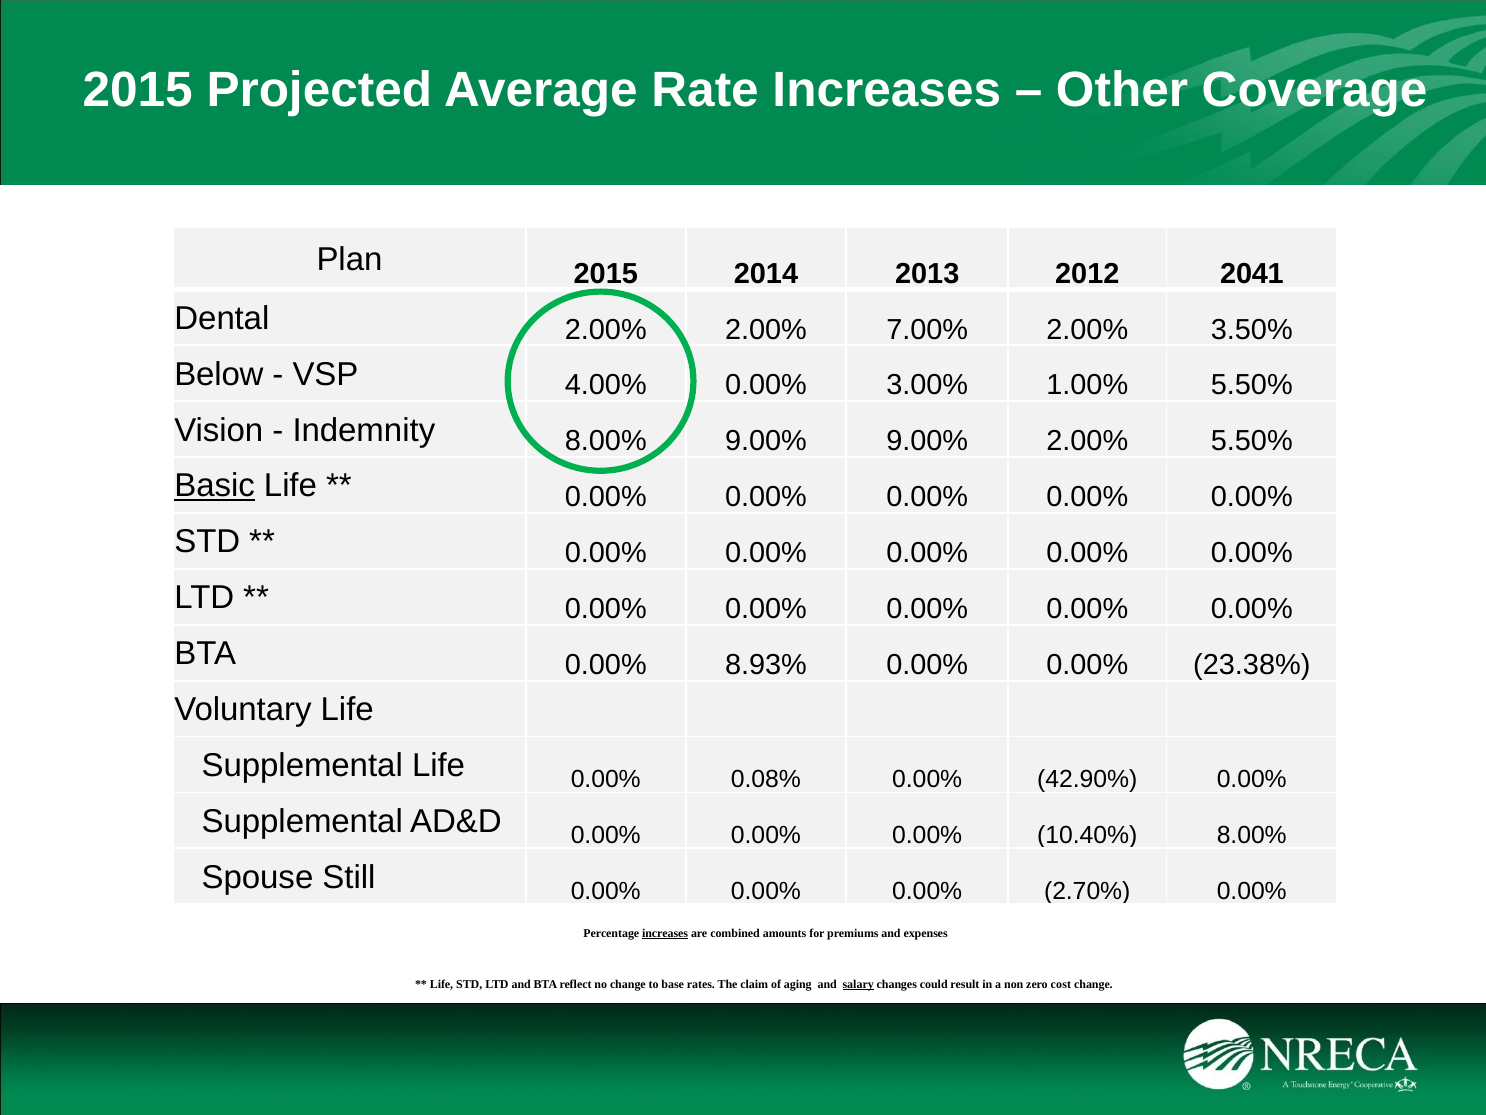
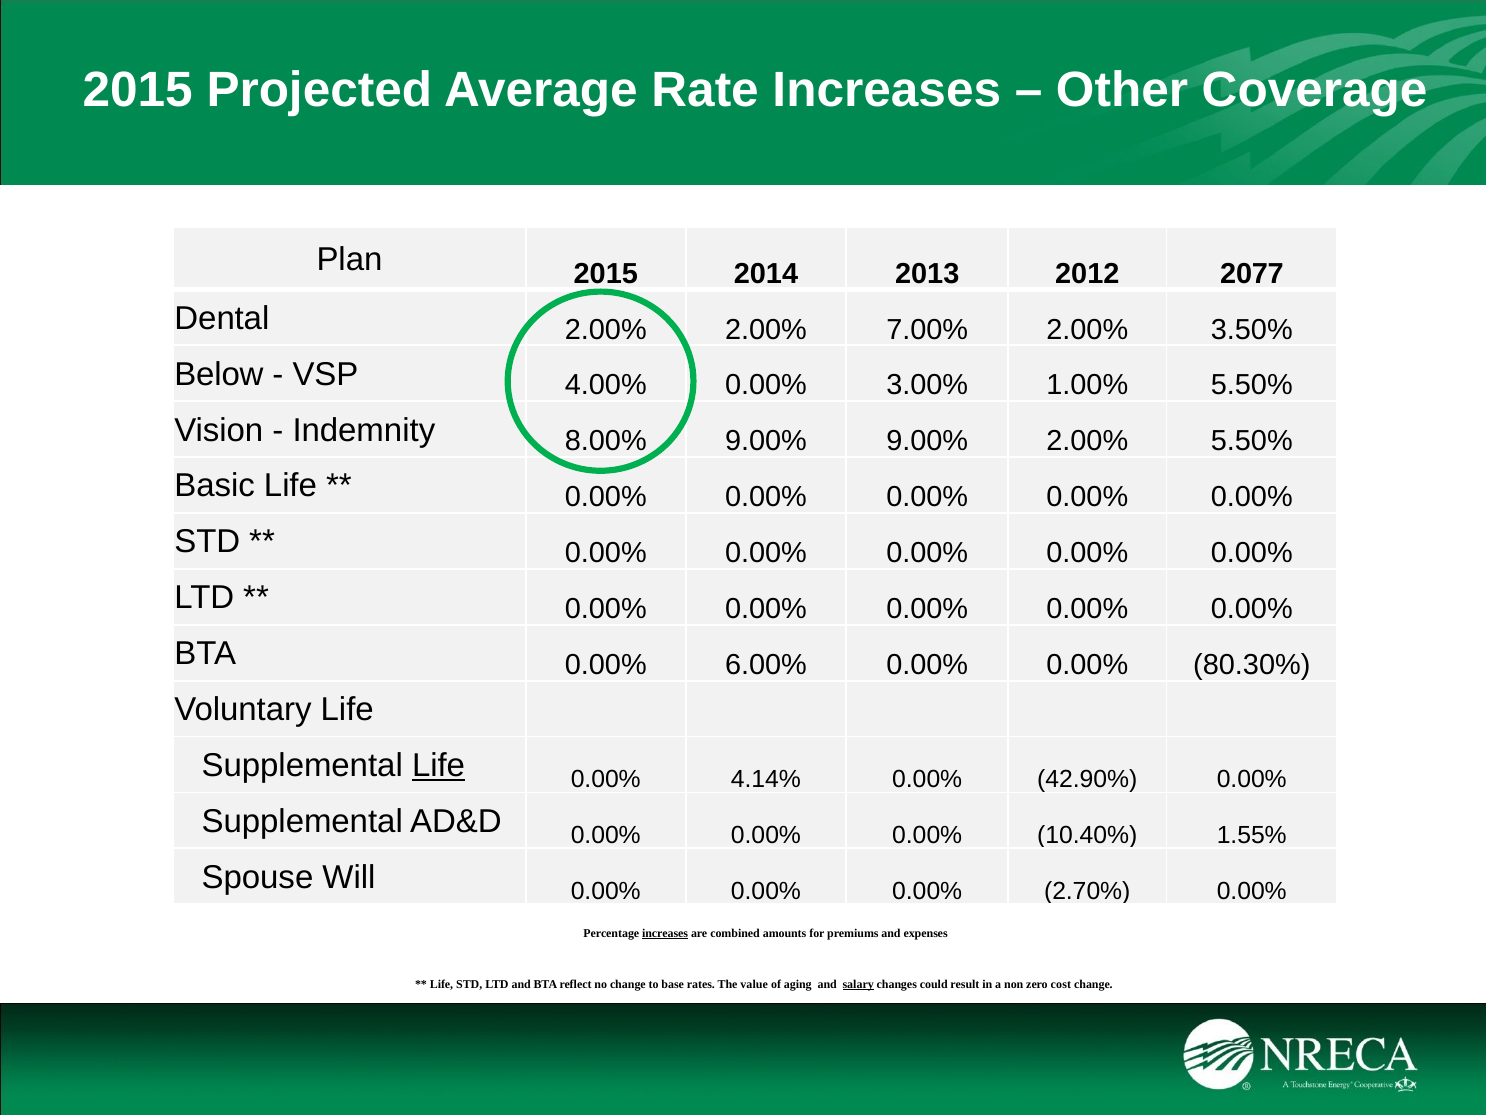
2041: 2041 -> 2077
Basic underline: present -> none
8.93%: 8.93% -> 6.00%
23.38%: 23.38% -> 80.30%
Life at (439, 765) underline: none -> present
0.08%: 0.08% -> 4.14%
10.40% 8.00%: 8.00% -> 1.55%
Still: Still -> Will
claim: claim -> value
